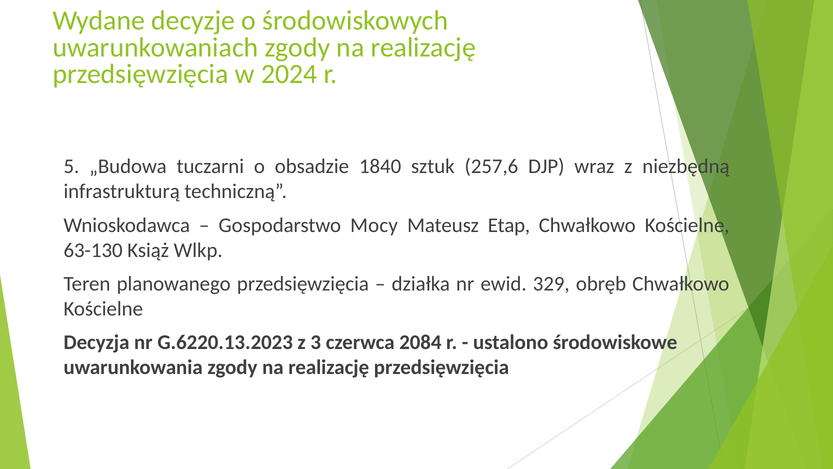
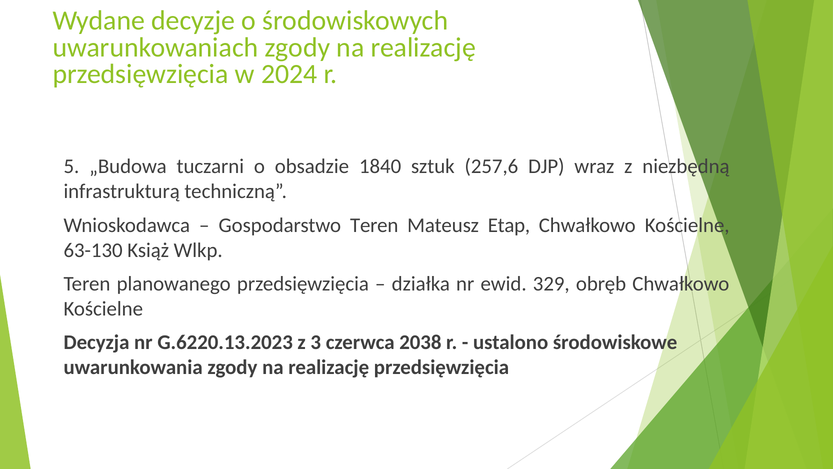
Gospodarstwo Mocy: Mocy -> Teren
2084: 2084 -> 2038
